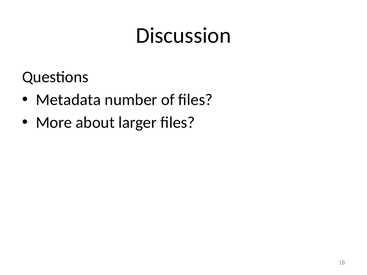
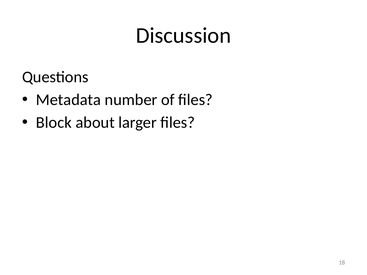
More: More -> Block
